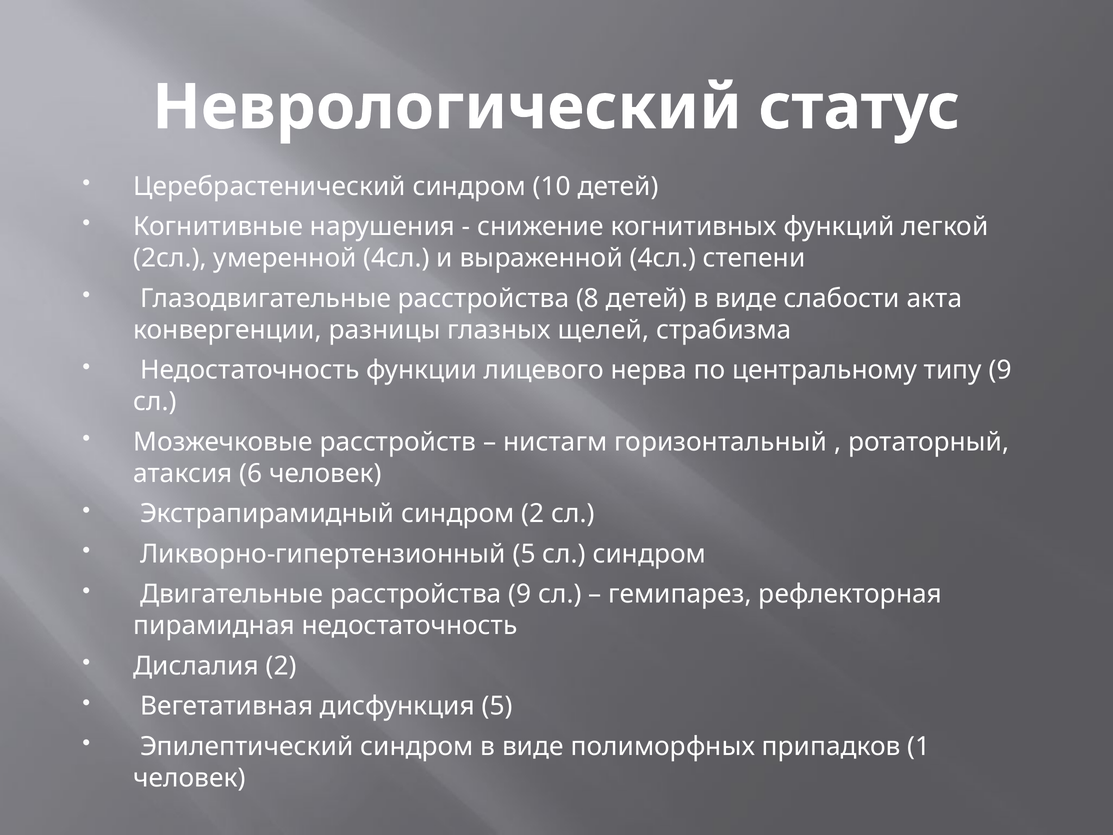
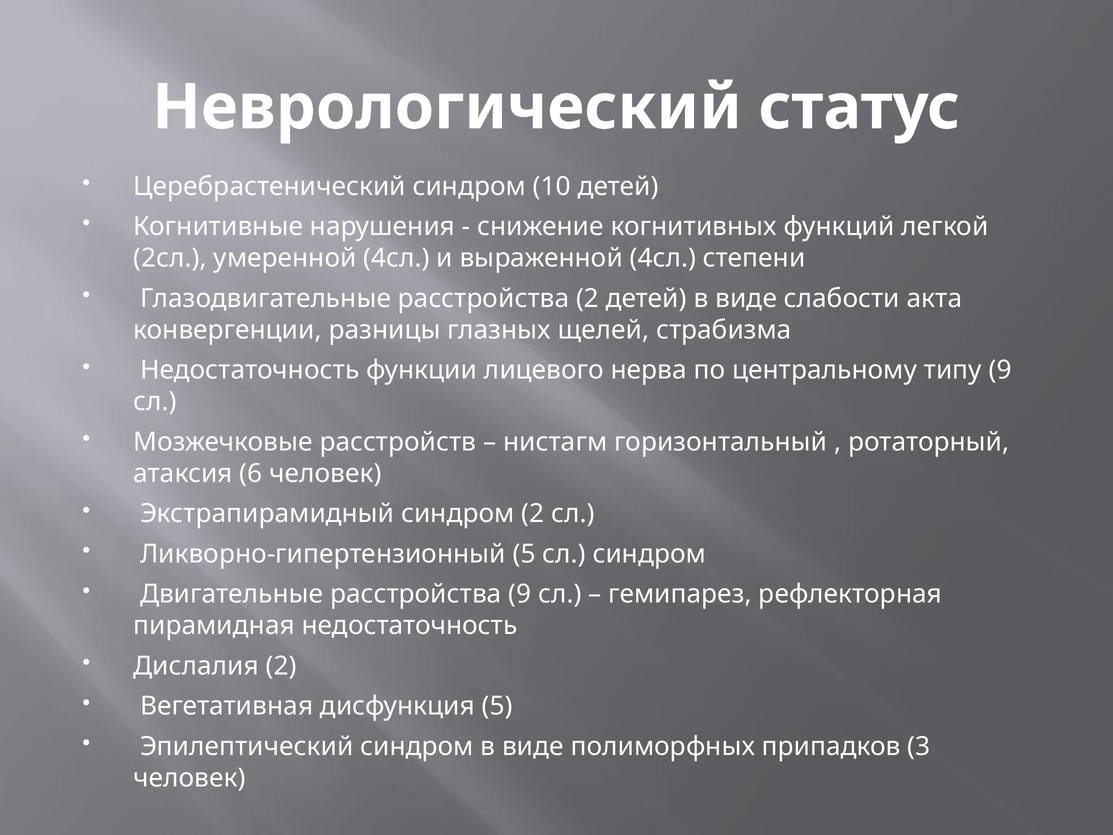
расстройства 8: 8 -> 2
1: 1 -> 3
